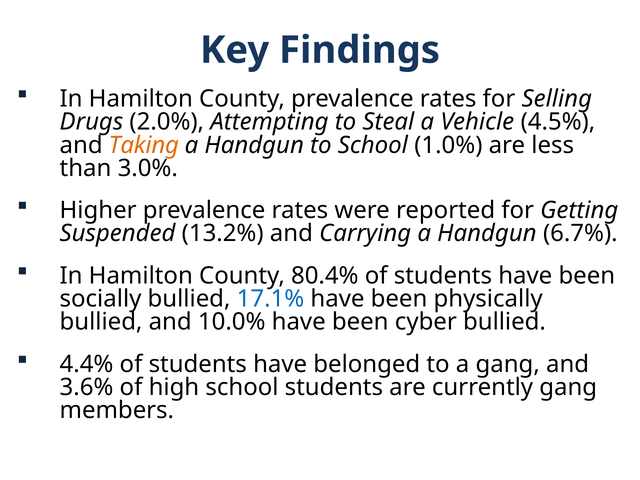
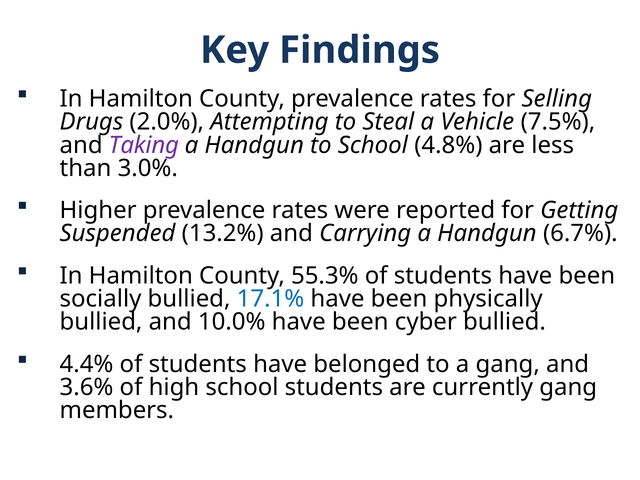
4.5%: 4.5% -> 7.5%
Taking colour: orange -> purple
1.0%: 1.0% -> 4.8%
80.4%: 80.4% -> 55.3%
